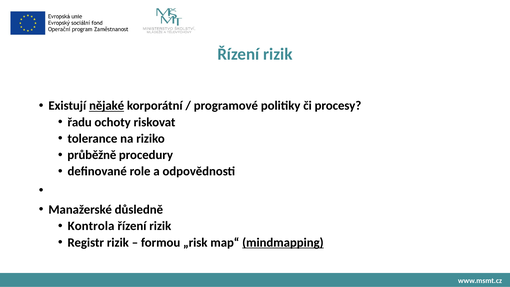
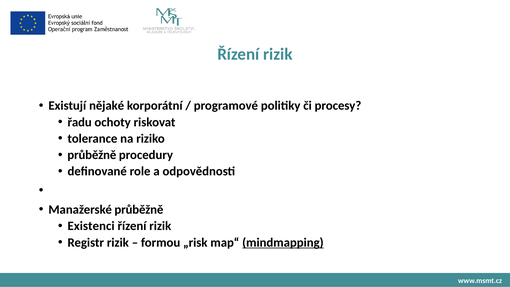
nějaké underline: present -> none
Manažerské důsledně: důsledně -> průběžně
Kontrola: Kontrola -> Existenci
